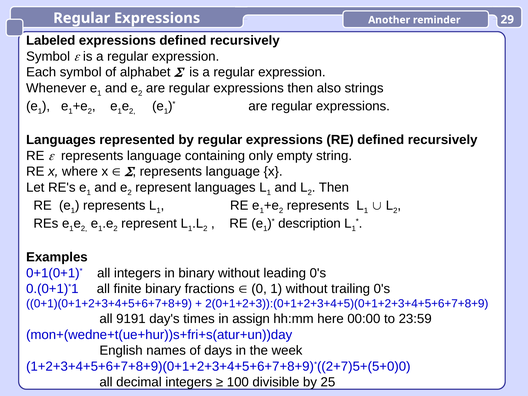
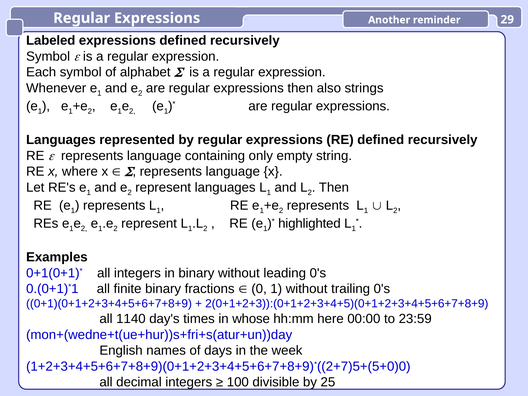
description: description -> highlighted
9191: 9191 -> 1140
assign: assign -> whose
